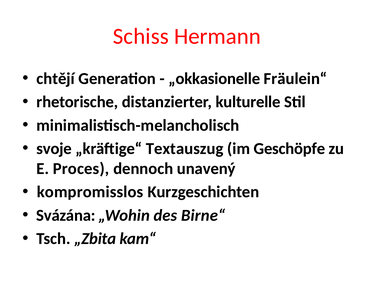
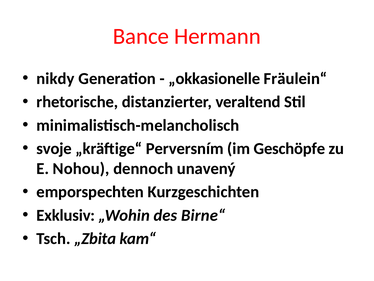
Schiss: Schiss -> Bance
chtějí: chtějí -> nikdy
kulturelle: kulturelle -> veraltend
Textauszug: Textauszug -> Perversním
Proces: Proces -> Nohou
kompromisslos: kompromisslos -> emporspechten
Svázána: Svázána -> Exklusiv
